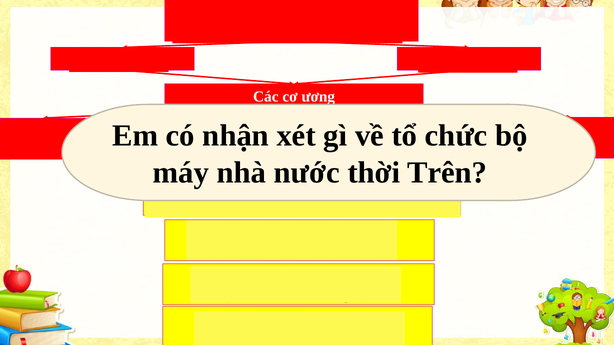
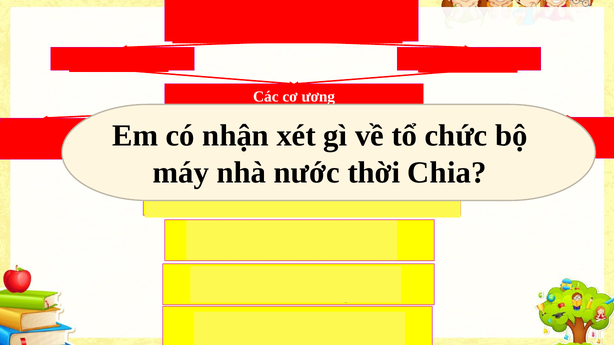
Trên: Trên -> Chia
